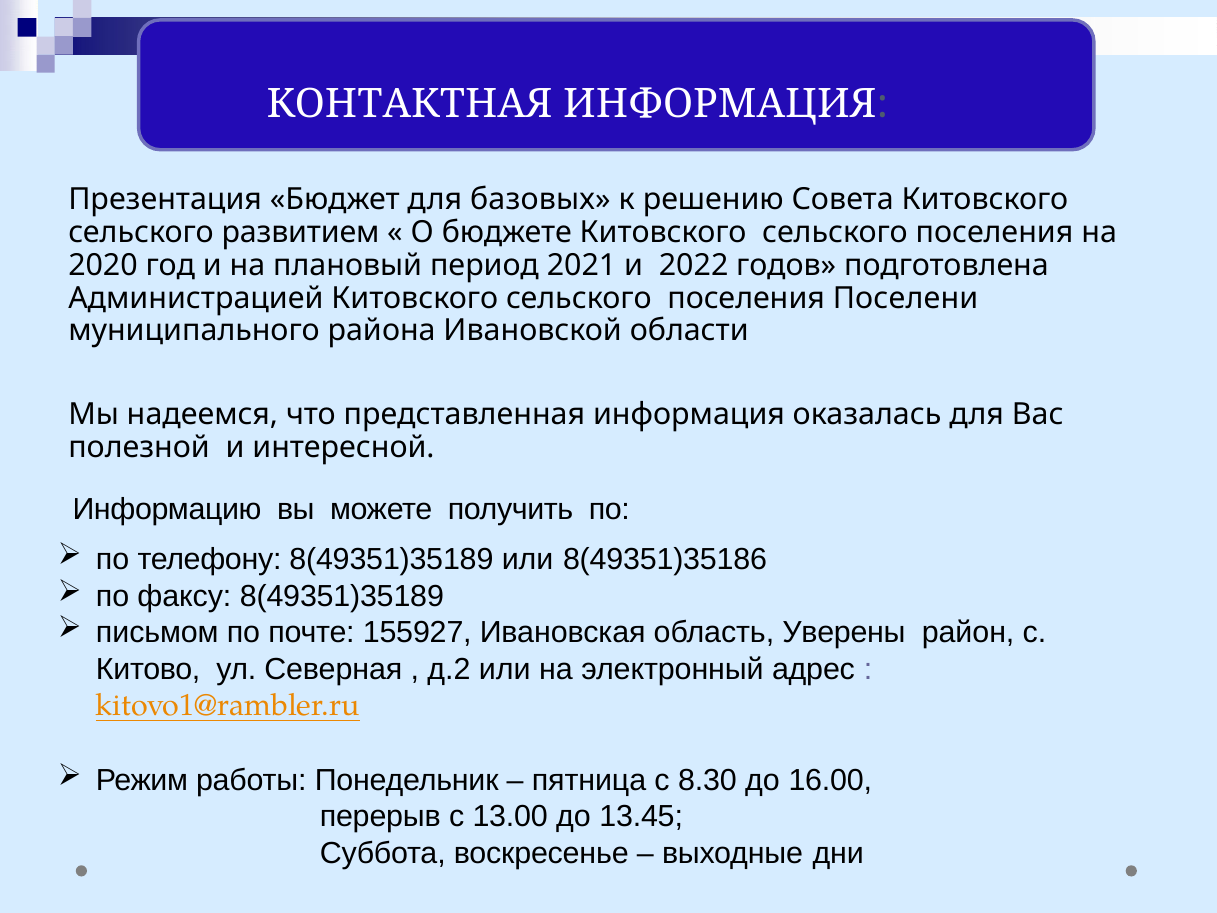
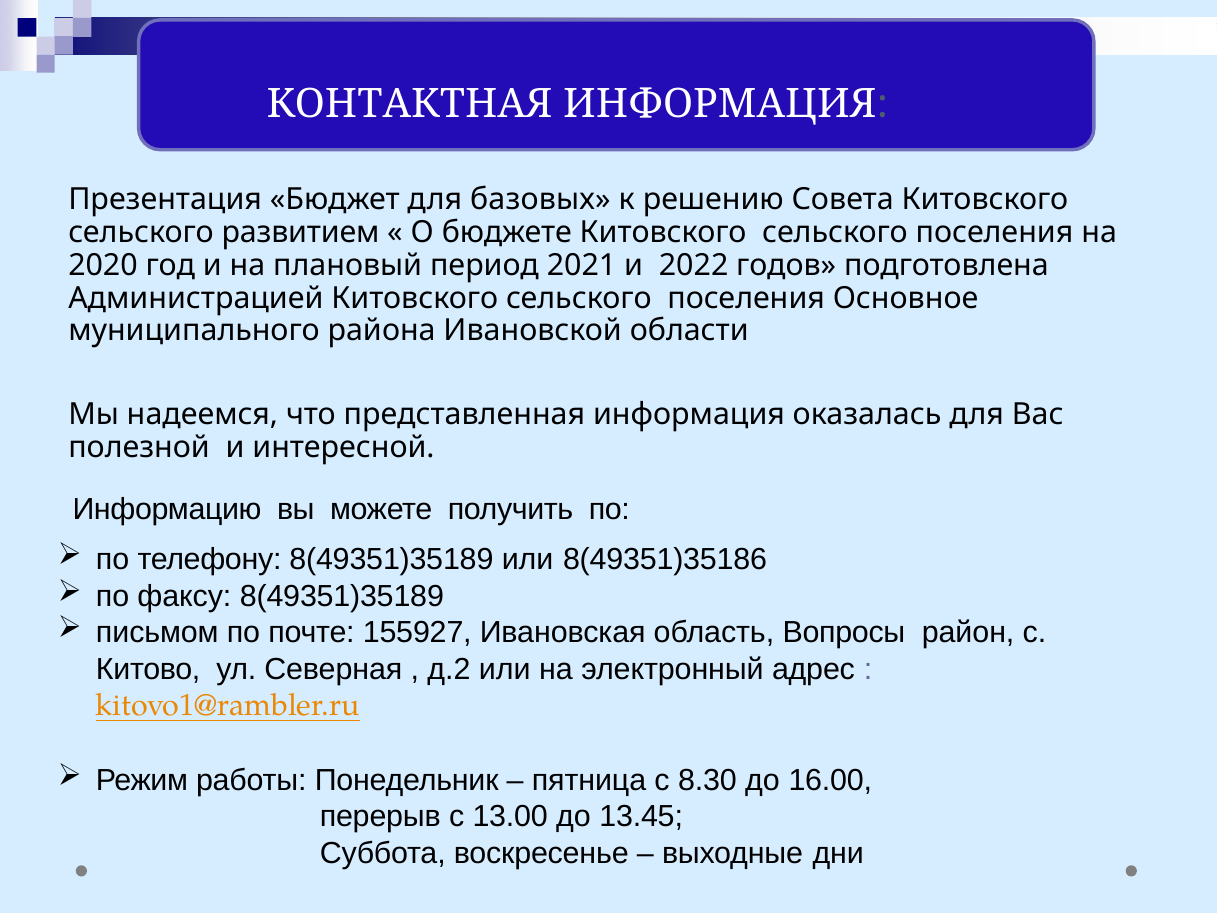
Поселени: Поселени -> Основное
Уверены: Уверены -> Вопросы
